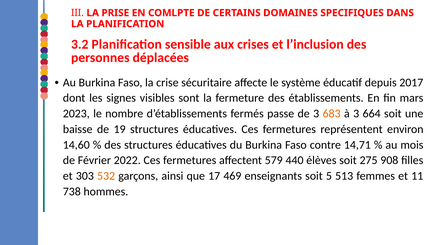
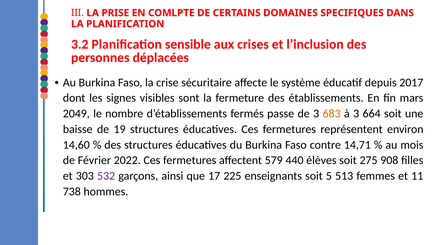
2023: 2023 -> 2049
532 colour: orange -> purple
469: 469 -> 225
